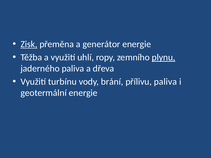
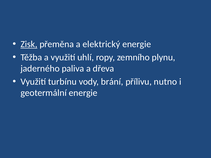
generátor: generátor -> elektrický
plynu underline: present -> none
přílivu paliva: paliva -> nutno
